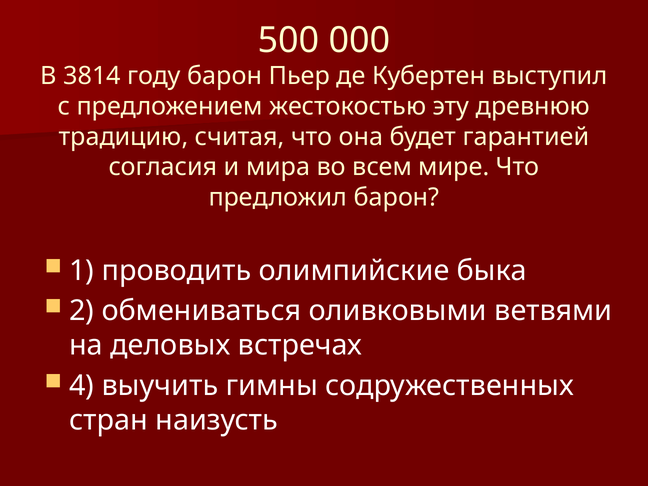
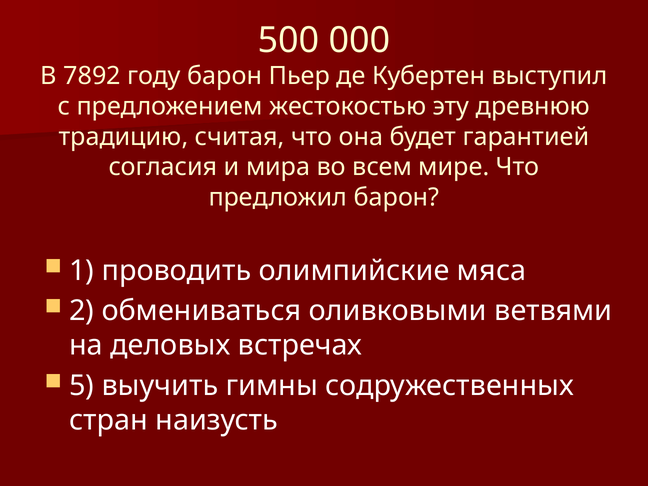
3814: 3814 -> 7892
быка: быка -> мяса
4: 4 -> 5
